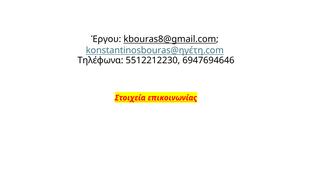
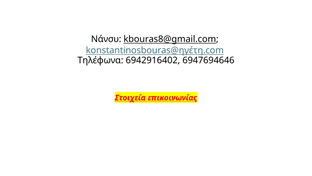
Έργου: Έργου -> Νάνσυ
5512212230: 5512212230 -> 6942916402
